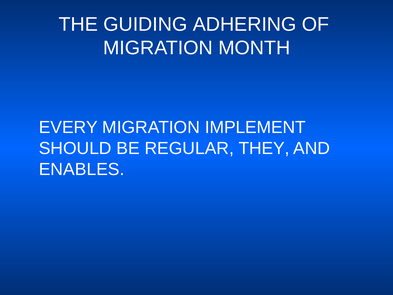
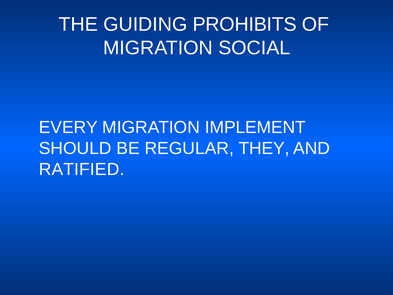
ADHERING: ADHERING -> PROHIBITS
MONTH: MONTH -> SOCIAL
ENABLES: ENABLES -> RATIFIED
